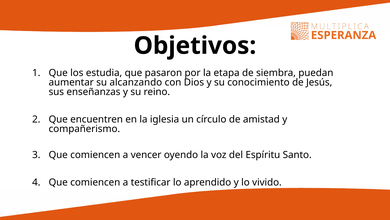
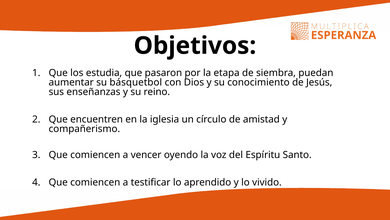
alcanzando: alcanzando -> básquetbol
